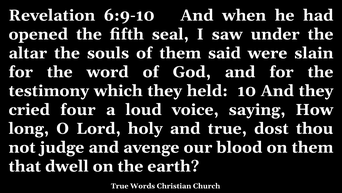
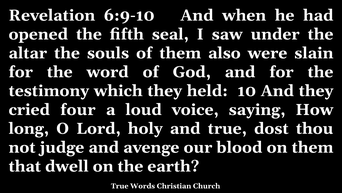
said: said -> also
